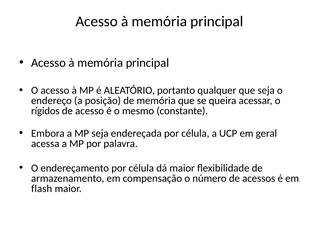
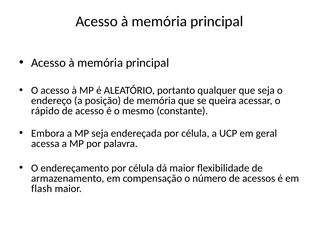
rígidos: rígidos -> rápido
